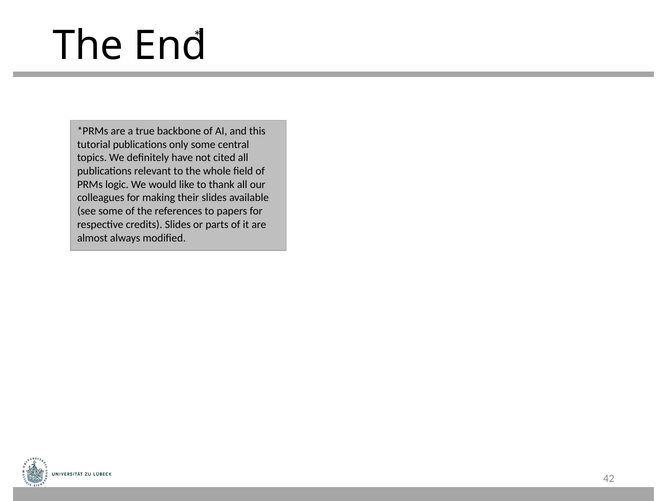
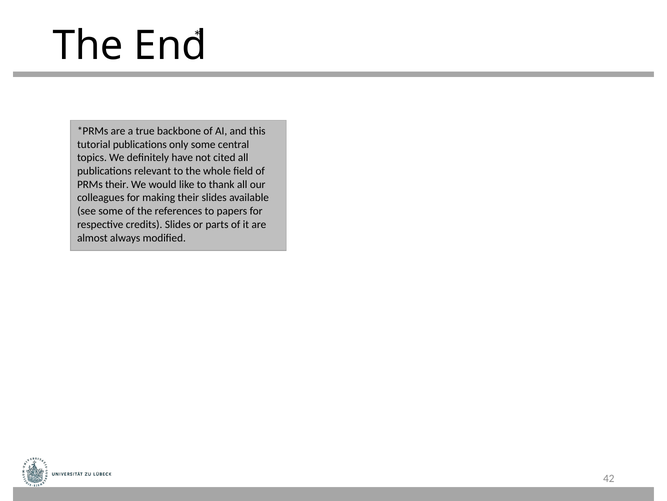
PRMs logic: logic -> their
